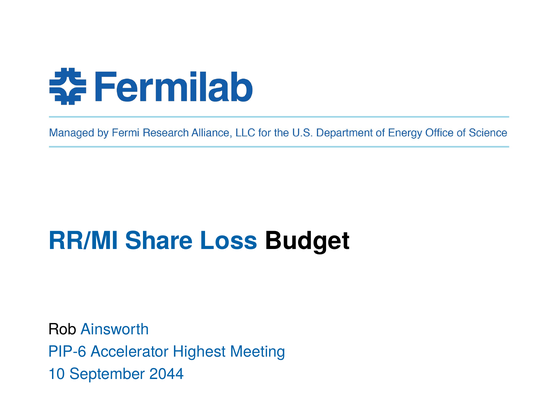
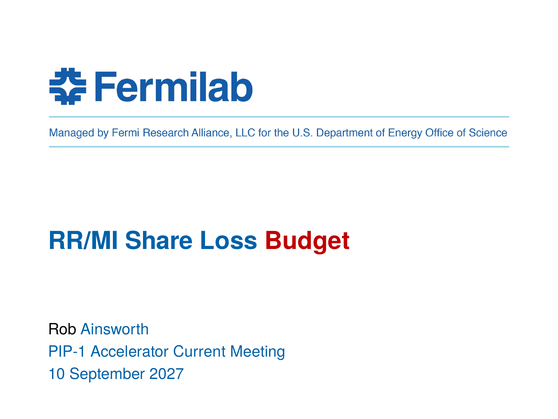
Budget colour: black -> red
PIP-6: PIP-6 -> PIP-1
Highest: Highest -> Current
2044: 2044 -> 2027
